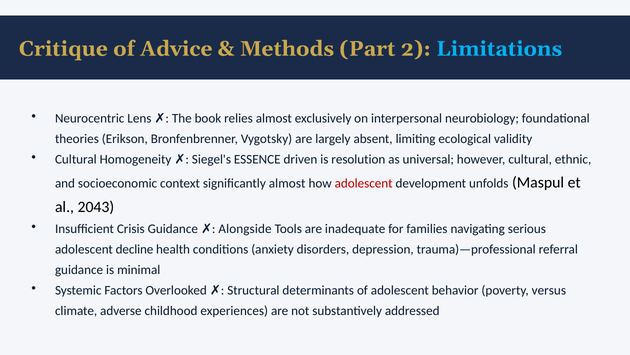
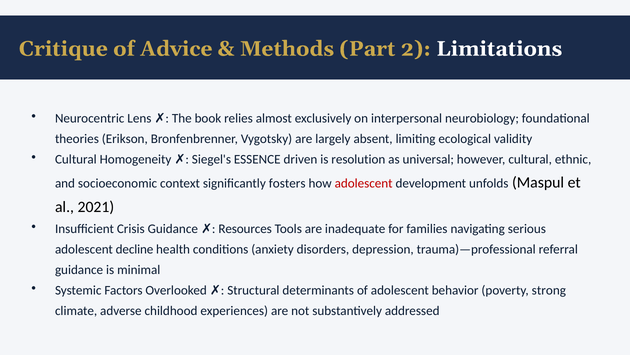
Limitations colour: light blue -> white
significantly almost: almost -> fosters
2043: 2043 -> 2021
Alongside: Alongside -> Resources
versus: versus -> strong
